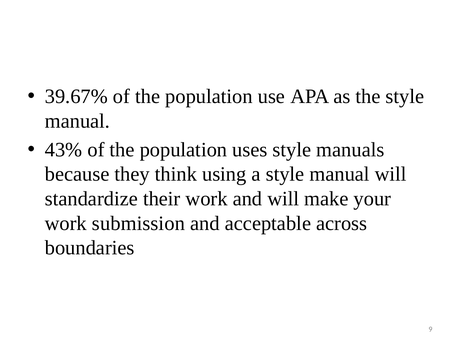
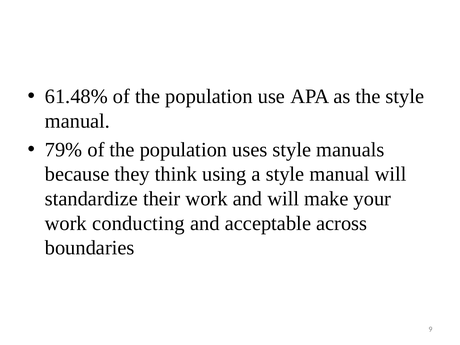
39.67%: 39.67% -> 61.48%
43%: 43% -> 79%
submission: submission -> conducting
